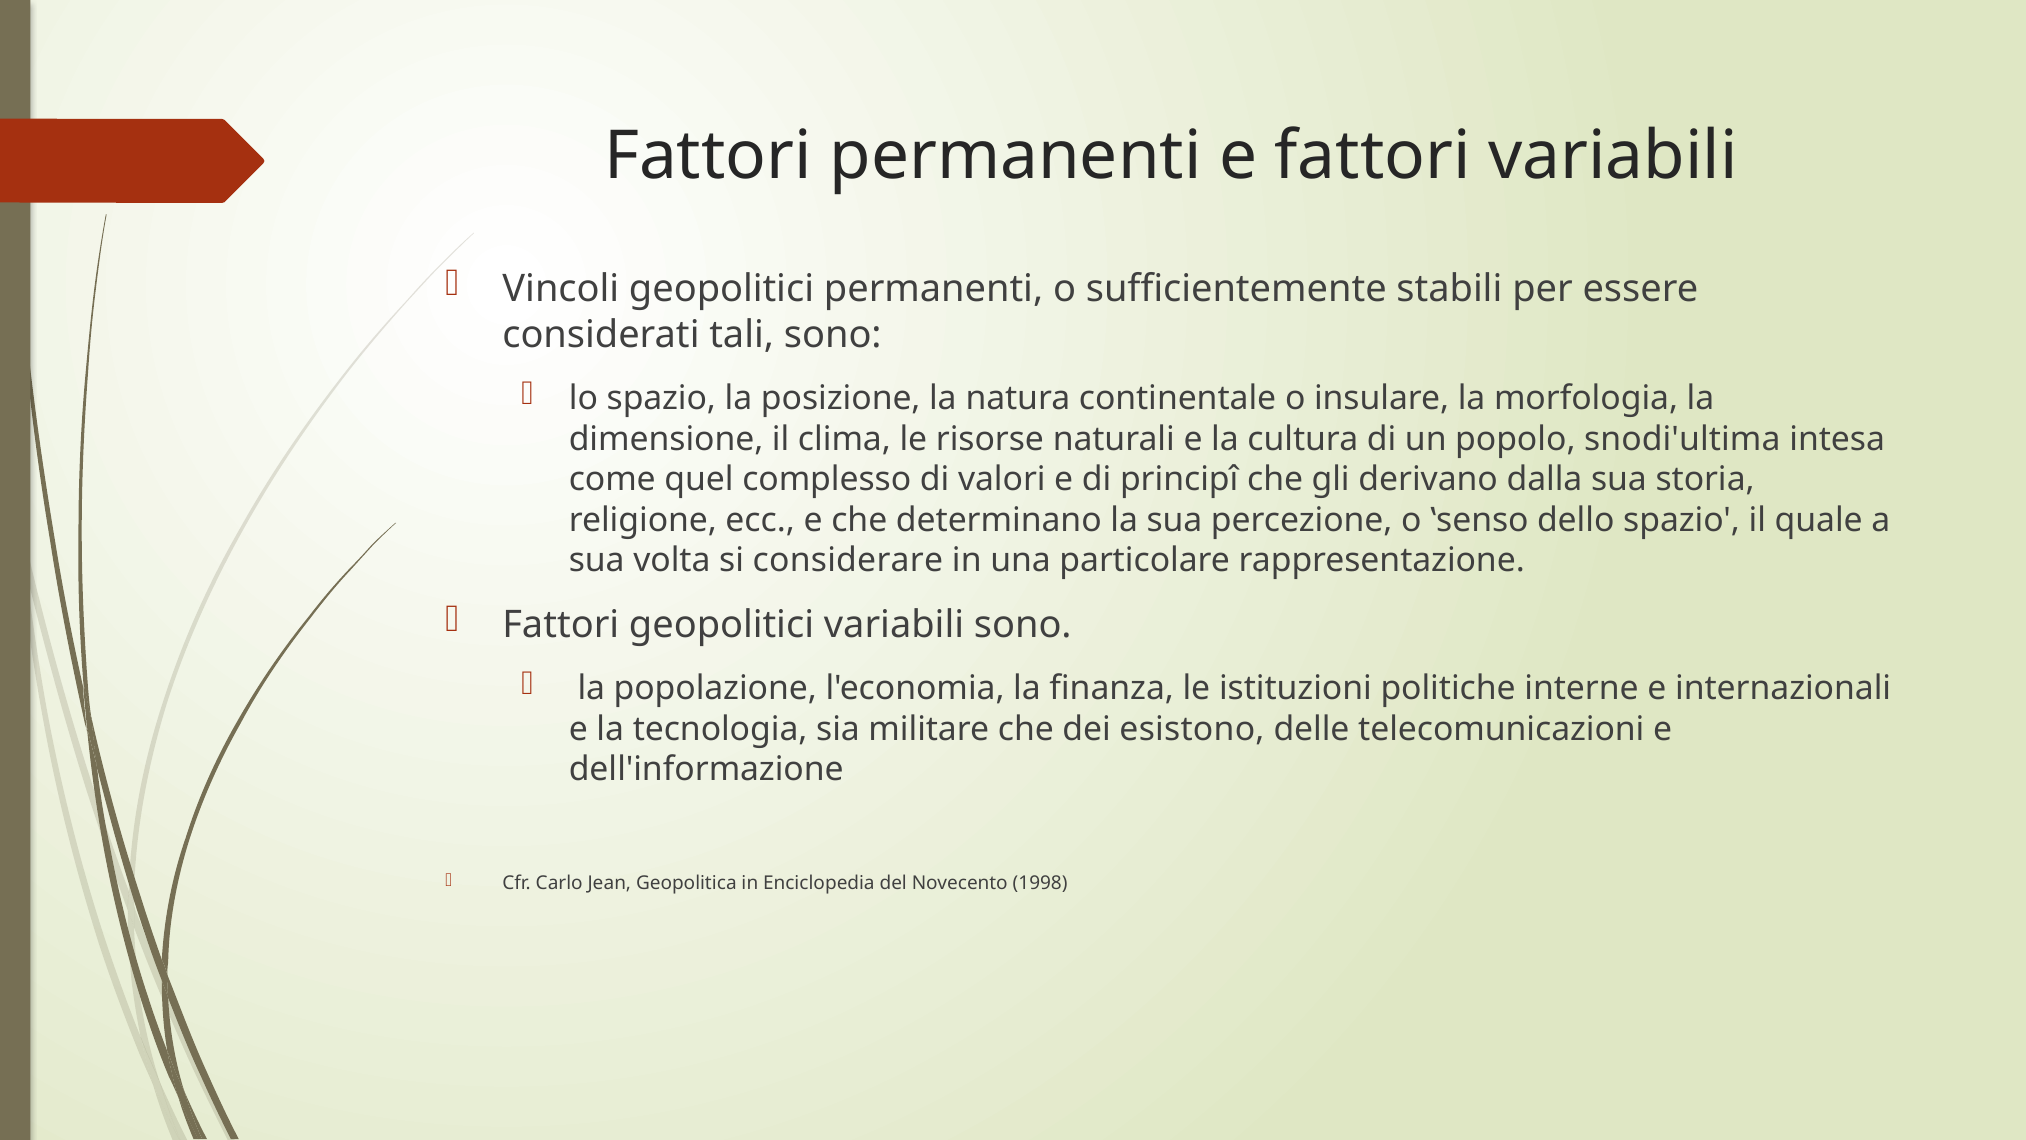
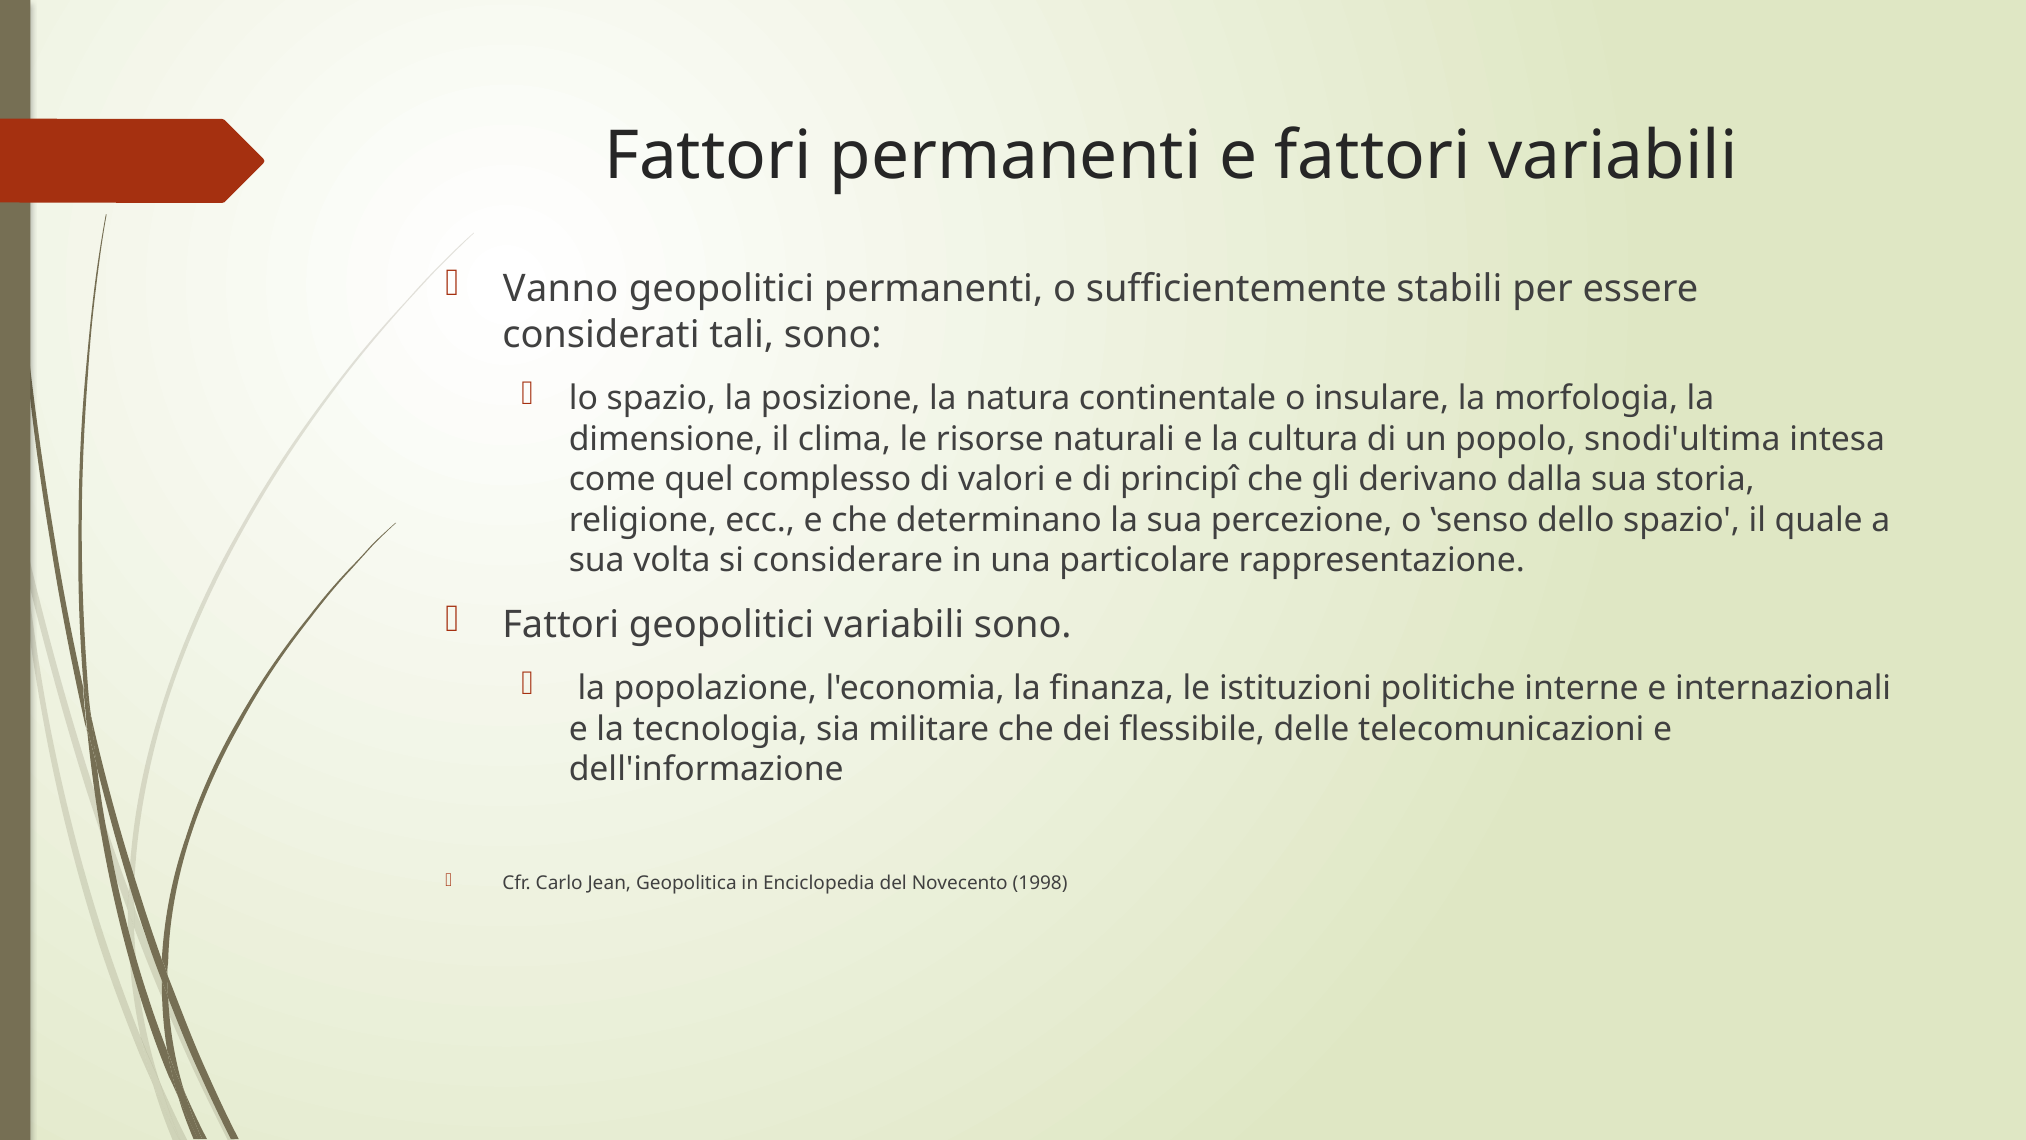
Vincoli: Vincoli -> Vanno
esistono: esistono -> flessibile
